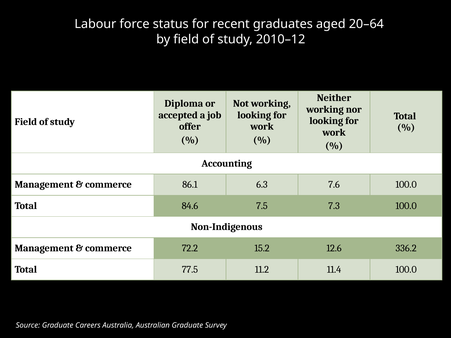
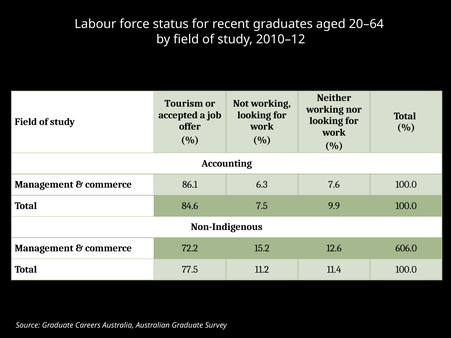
Diploma: Diploma -> Tourism
7.3: 7.3 -> 9.9
336.2: 336.2 -> 606.0
